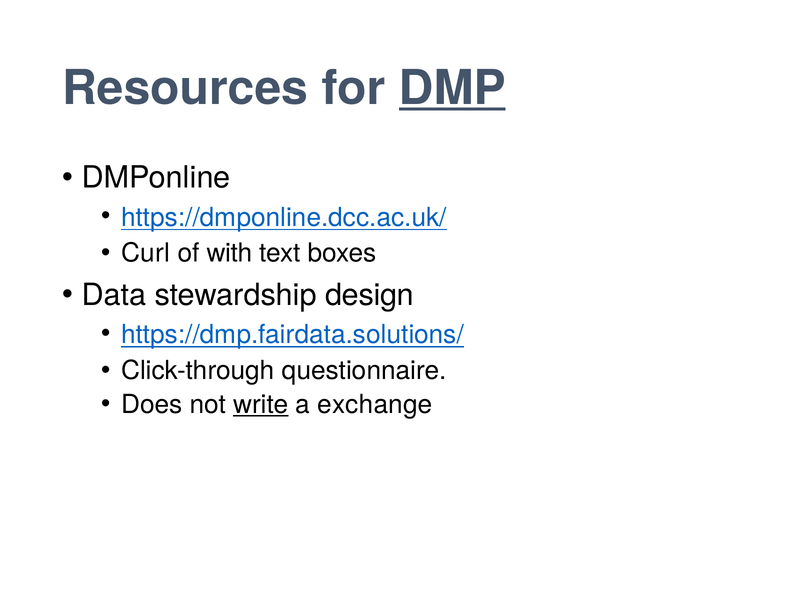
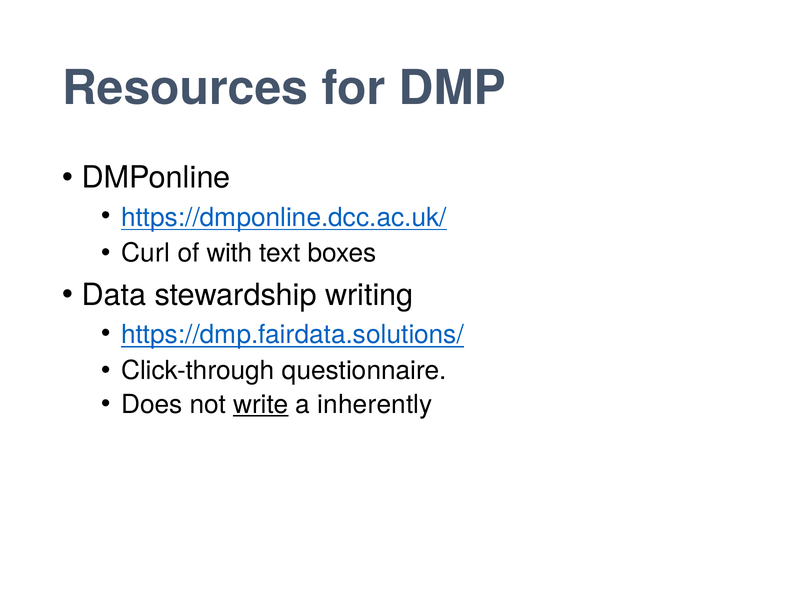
DMP underline: present -> none
design: design -> writing
exchange: exchange -> inherently
